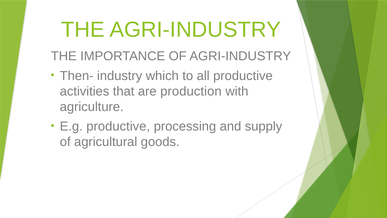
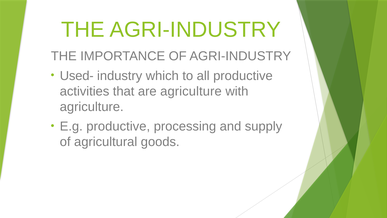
Then-: Then- -> Used-
are production: production -> agriculture
